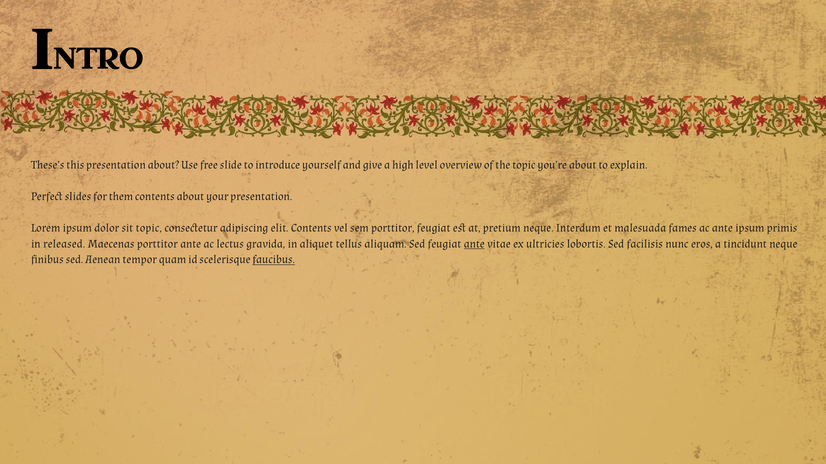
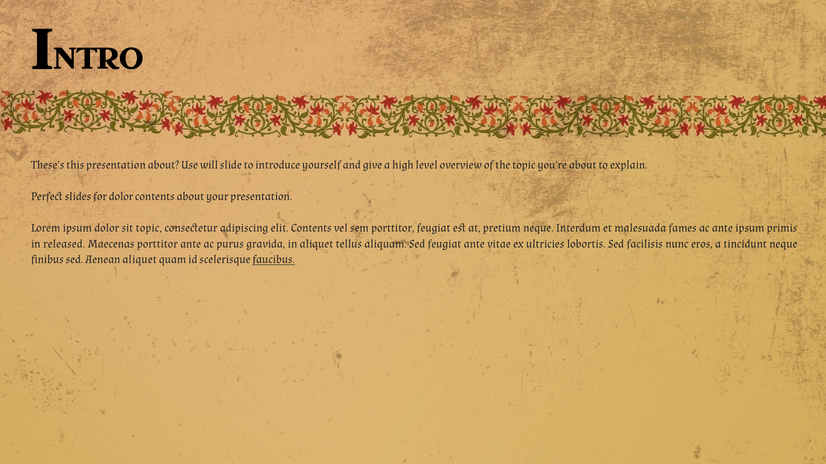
free: free -> will
for them: them -> dolor
lectus: lectus -> purus
ante at (474, 244) underline: present -> none
Aenean tempor: tempor -> aliquet
